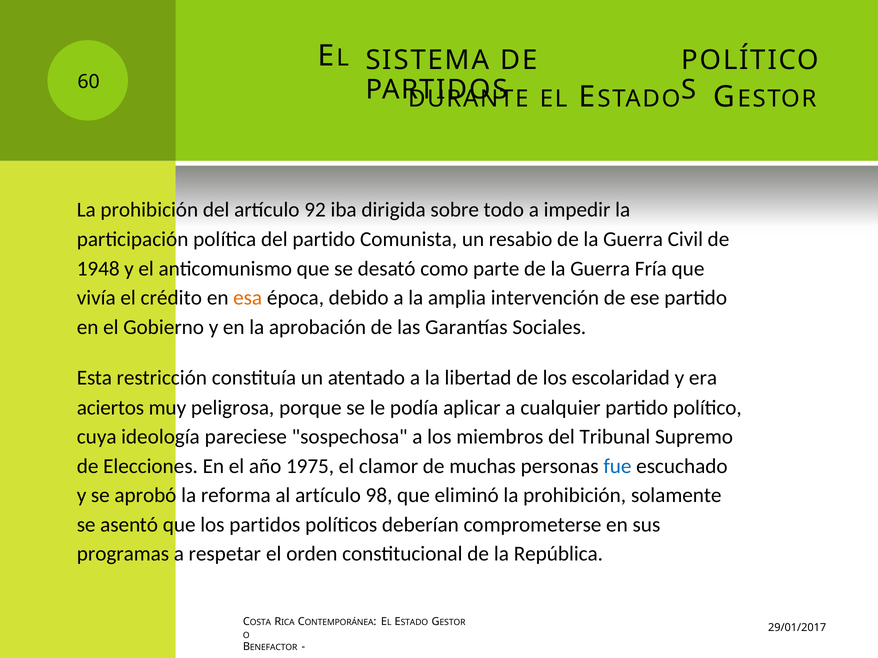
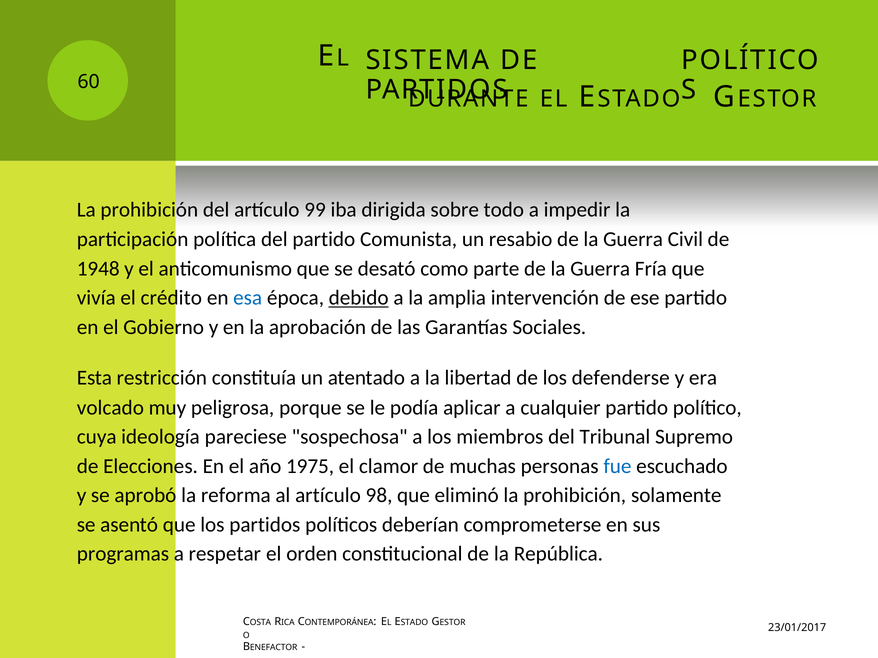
92: 92 -> 99
esa colour: orange -> blue
debido underline: none -> present
escolaridad: escolaridad -> defenderse
aciertos: aciertos -> volcado
29/01/2017: 29/01/2017 -> 23/01/2017
